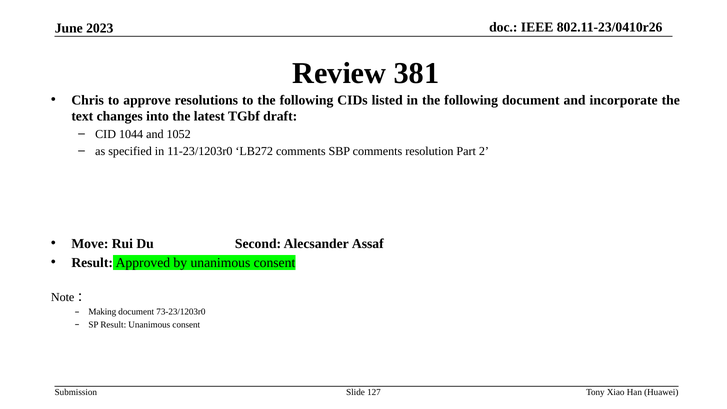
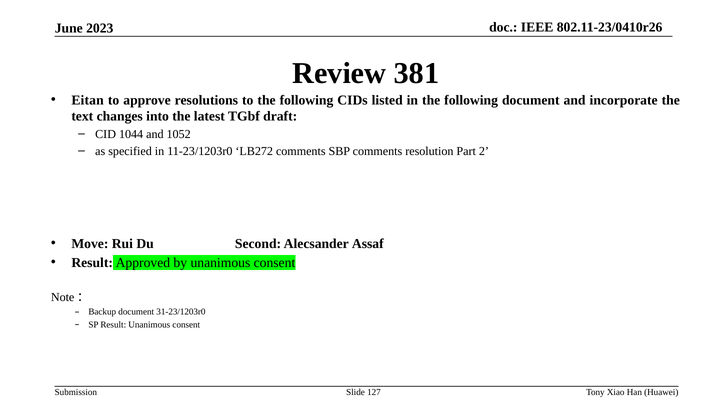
Chris: Chris -> Eitan
Making: Making -> Backup
73-23/1203r0: 73-23/1203r0 -> 31-23/1203r0
